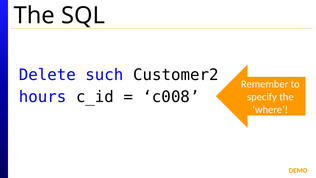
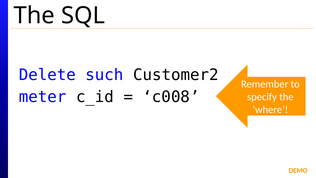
hours: hours -> meter
